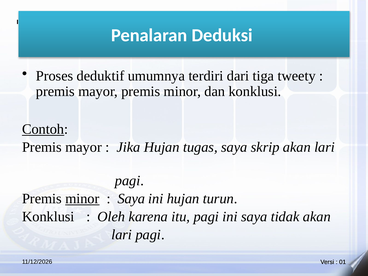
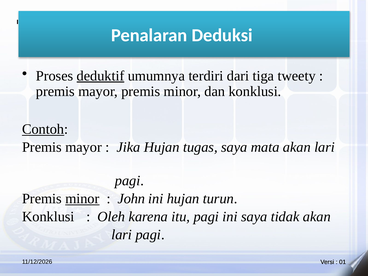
deduktif underline: none -> present
skrip: skrip -> mata
Saya at (131, 199): Saya -> John
